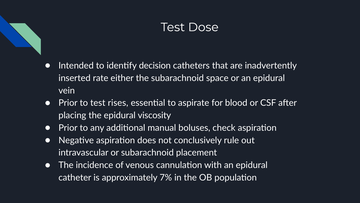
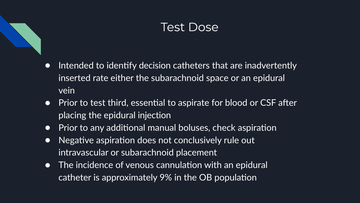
rises: rises -> third
viscosity: viscosity -> injection
7%: 7% -> 9%
